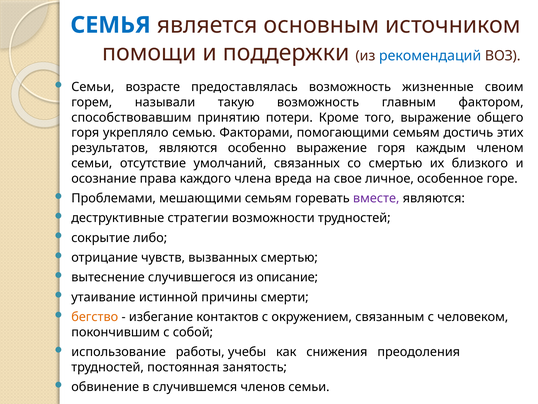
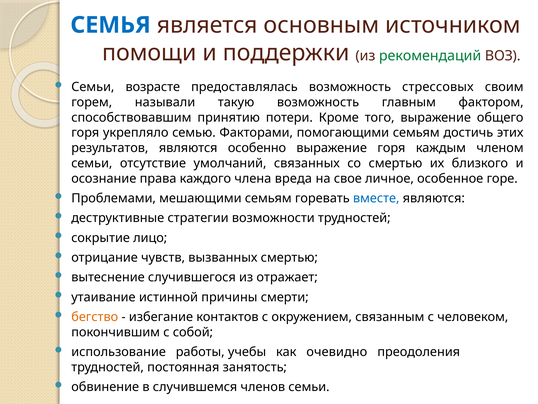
рекомендаций colour: blue -> green
жизненные: жизненные -> стрессовых
вместе colour: purple -> blue
либо: либо -> лицо
описание: описание -> отражает
снижения: снижения -> очевидно
